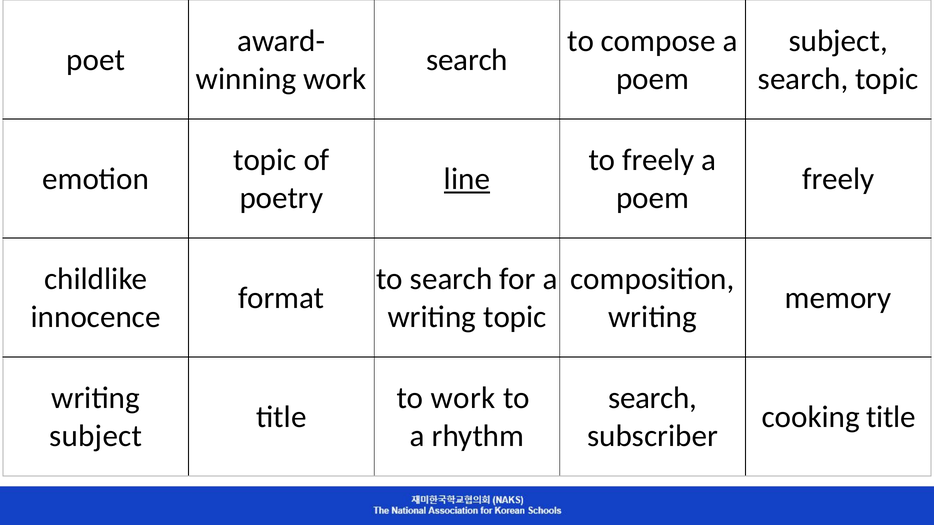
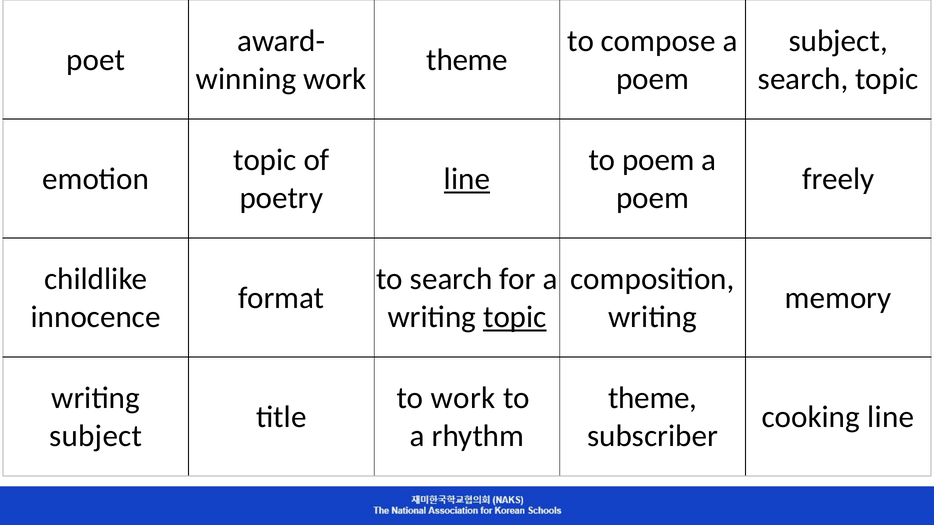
search at (467, 60): search -> theme
to freely: freely -> poem
topic at (515, 317) underline: none -> present
search at (653, 398): search -> theme
cooking title: title -> line
